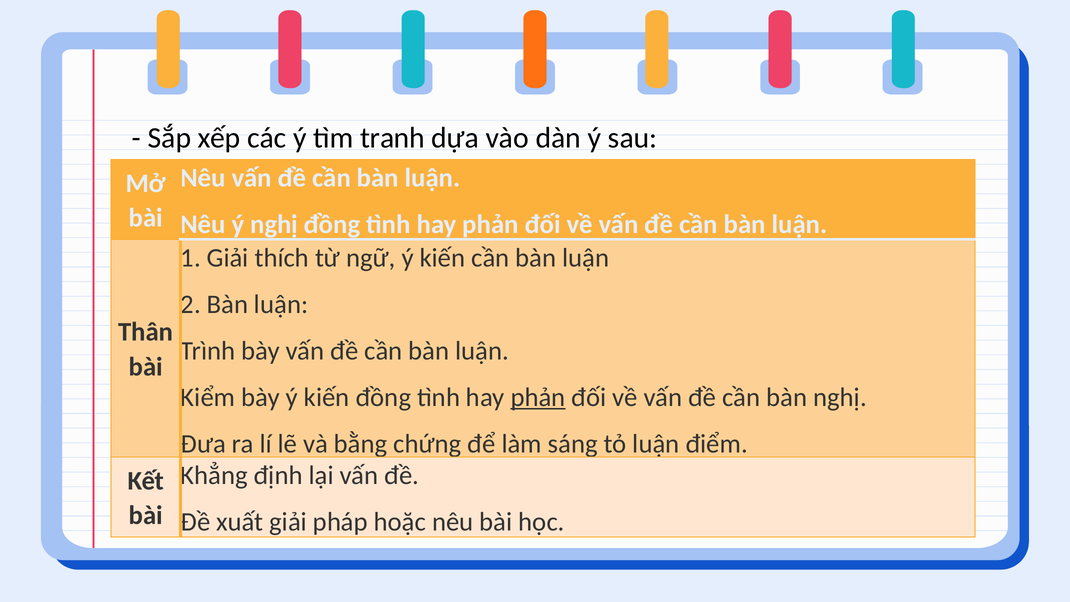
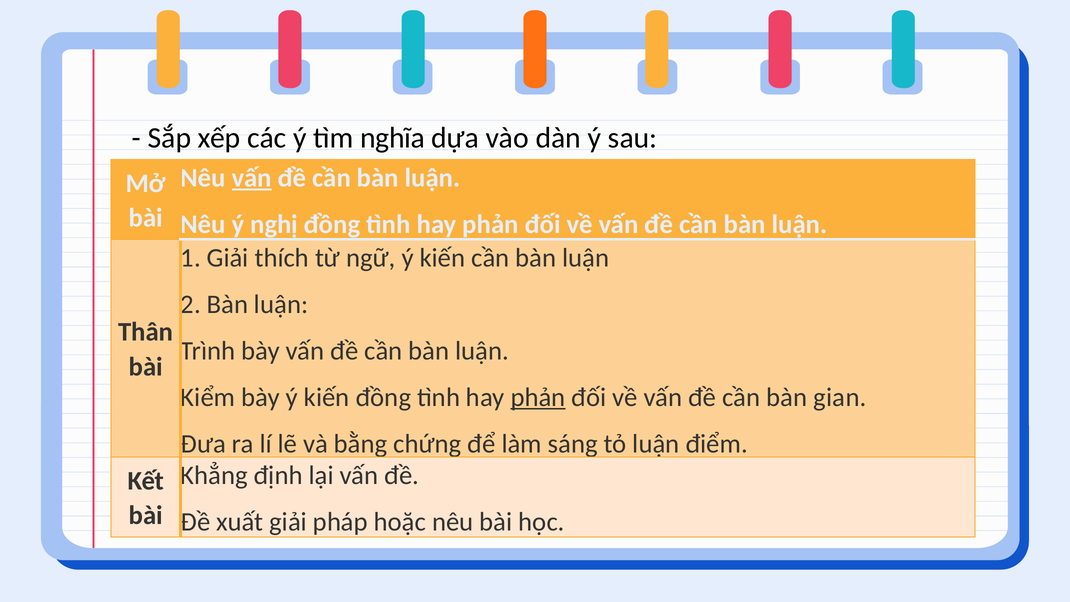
tranh: tranh -> nghĩa
vấn at (252, 178) underline: none -> present
bàn nghị: nghị -> gian
